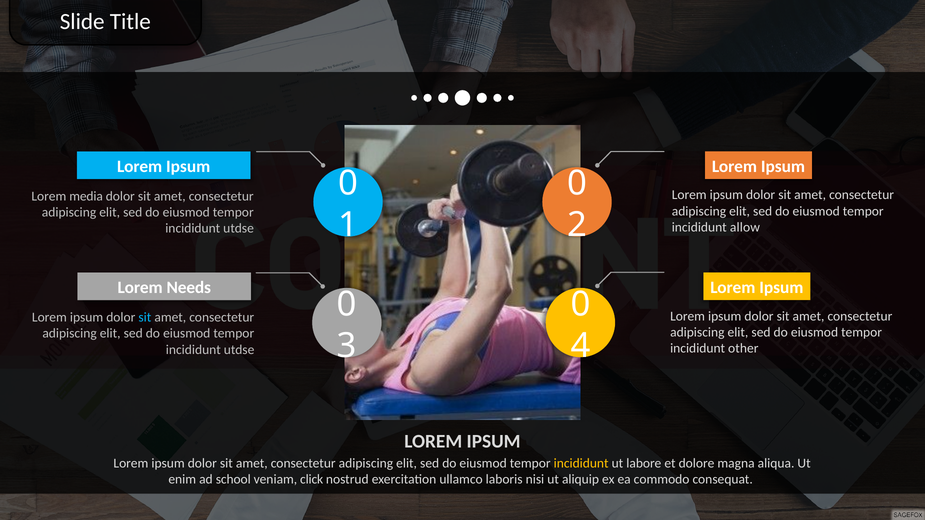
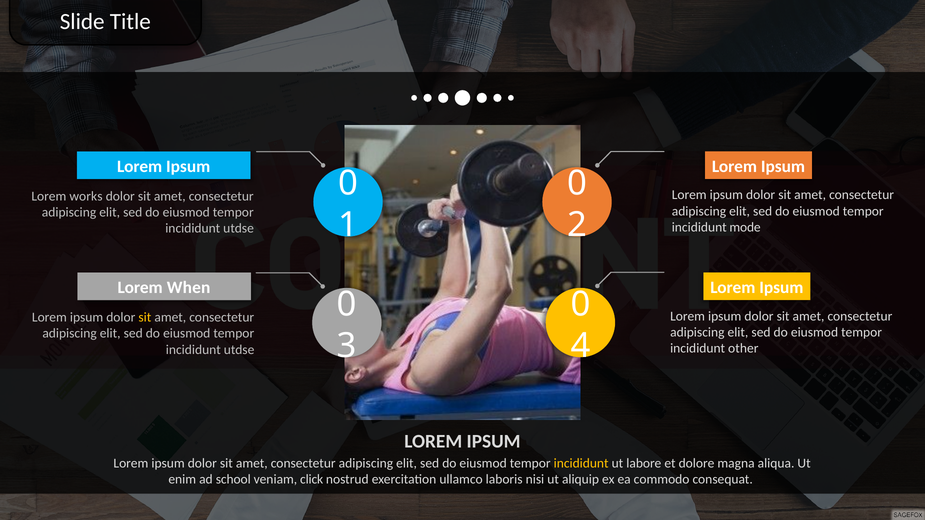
media: media -> works
allow: allow -> mode
Needs: Needs -> When
sit at (145, 317) colour: light blue -> yellow
